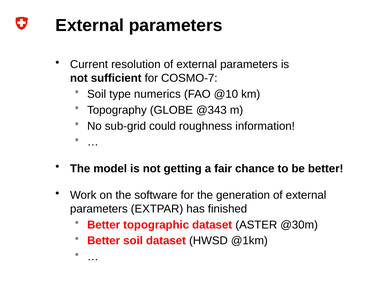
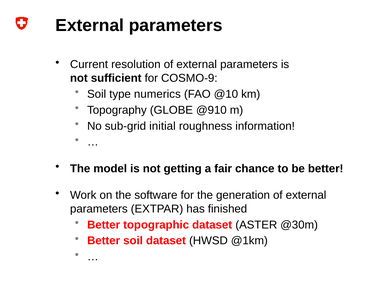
COSMO-7: COSMO-7 -> COSMO-9
@343: @343 -> @910
could: could -> initial
